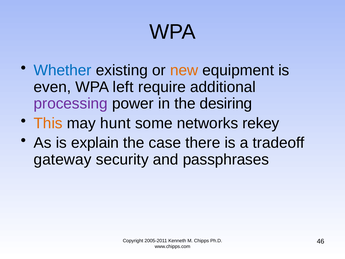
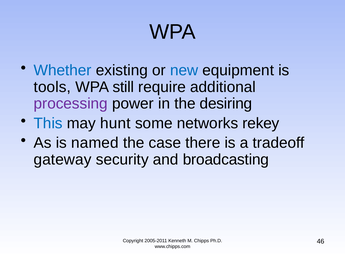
new colour: orange -> blue
even: even -> tools
left: left -> still
This colour: orange -> blue
explain: explain -> named
passphrases: passphrases -> broadcasting
